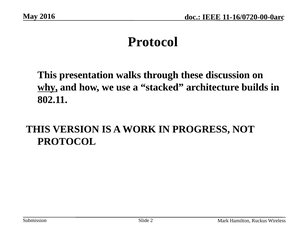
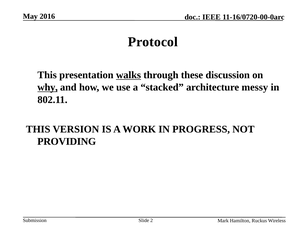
walks underline: none -> present
builds: builds -> messy
PROTOCOL at (67, 141): PROTOCOL -> PROVIDING
